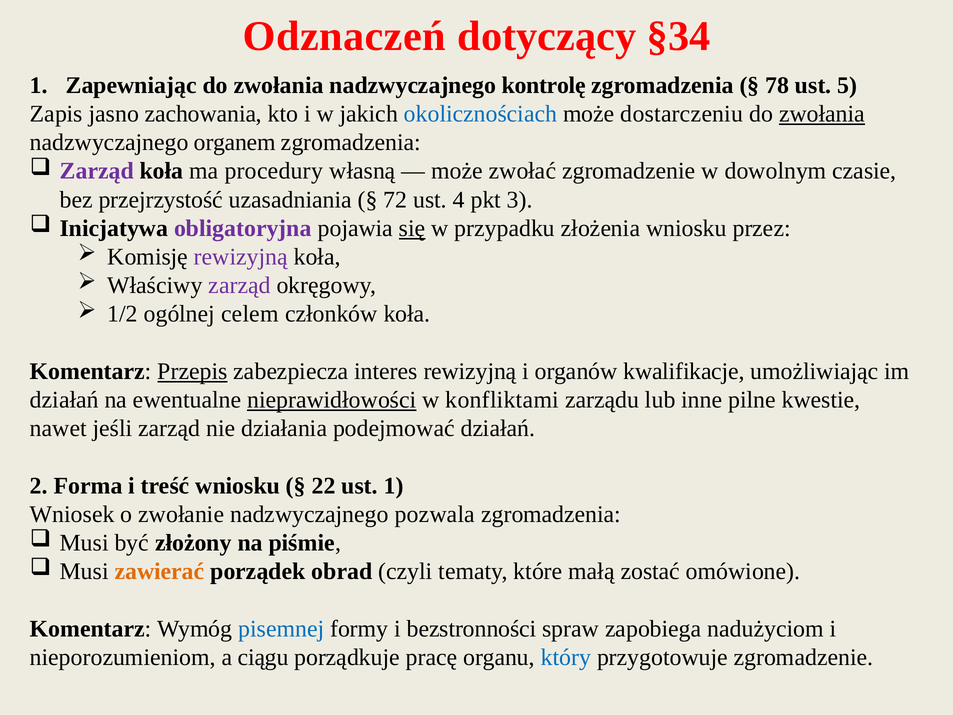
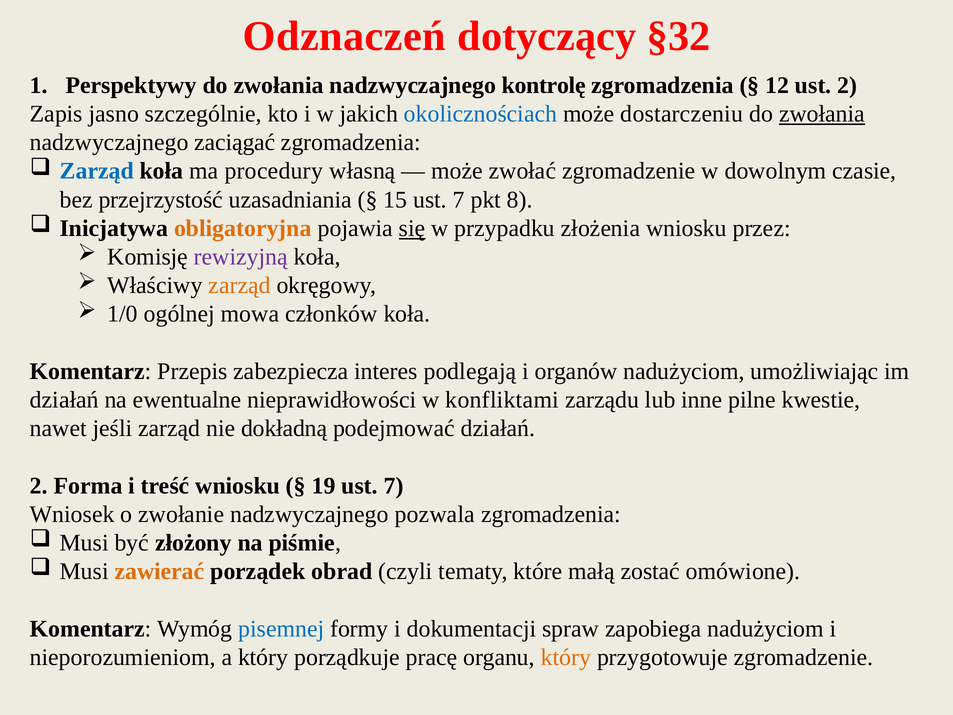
§34: §34 -> §32
Zapewniając: Zapewniając -> Perspektywy
78: 78 -> 12
ust 5: 5 -> 2
zachowania: zachowania -> szczególnie
organem: organem -> zaciągać
Zarząd at (97, 171) colour: purple -> blue
72: 72 -> 15
4 at (459, 200): 4 -> 7
3: 3 -> 8
obligatoryjna colour: purple -> orange
zarząd at (239, 285) colour: purple -> orange
1/2: 1/2 -> 1/0
celem: celem -> mowa
Przepis underline: present -> none
interes rewizyjną: rewizyjną -> podlegają
organów kwalifikacje: kwalifikacje -> nadużyciom
nieprawidłowości underline: present -> none
działania: działania -> dokładną
22: 22 -> 19
1 at (394, 486): 1 -> 7
bezstronności: bezstronności -> dokumentacji
a ciągu: ciągu -> który
który at (566, 657) colour: blue -> orange
